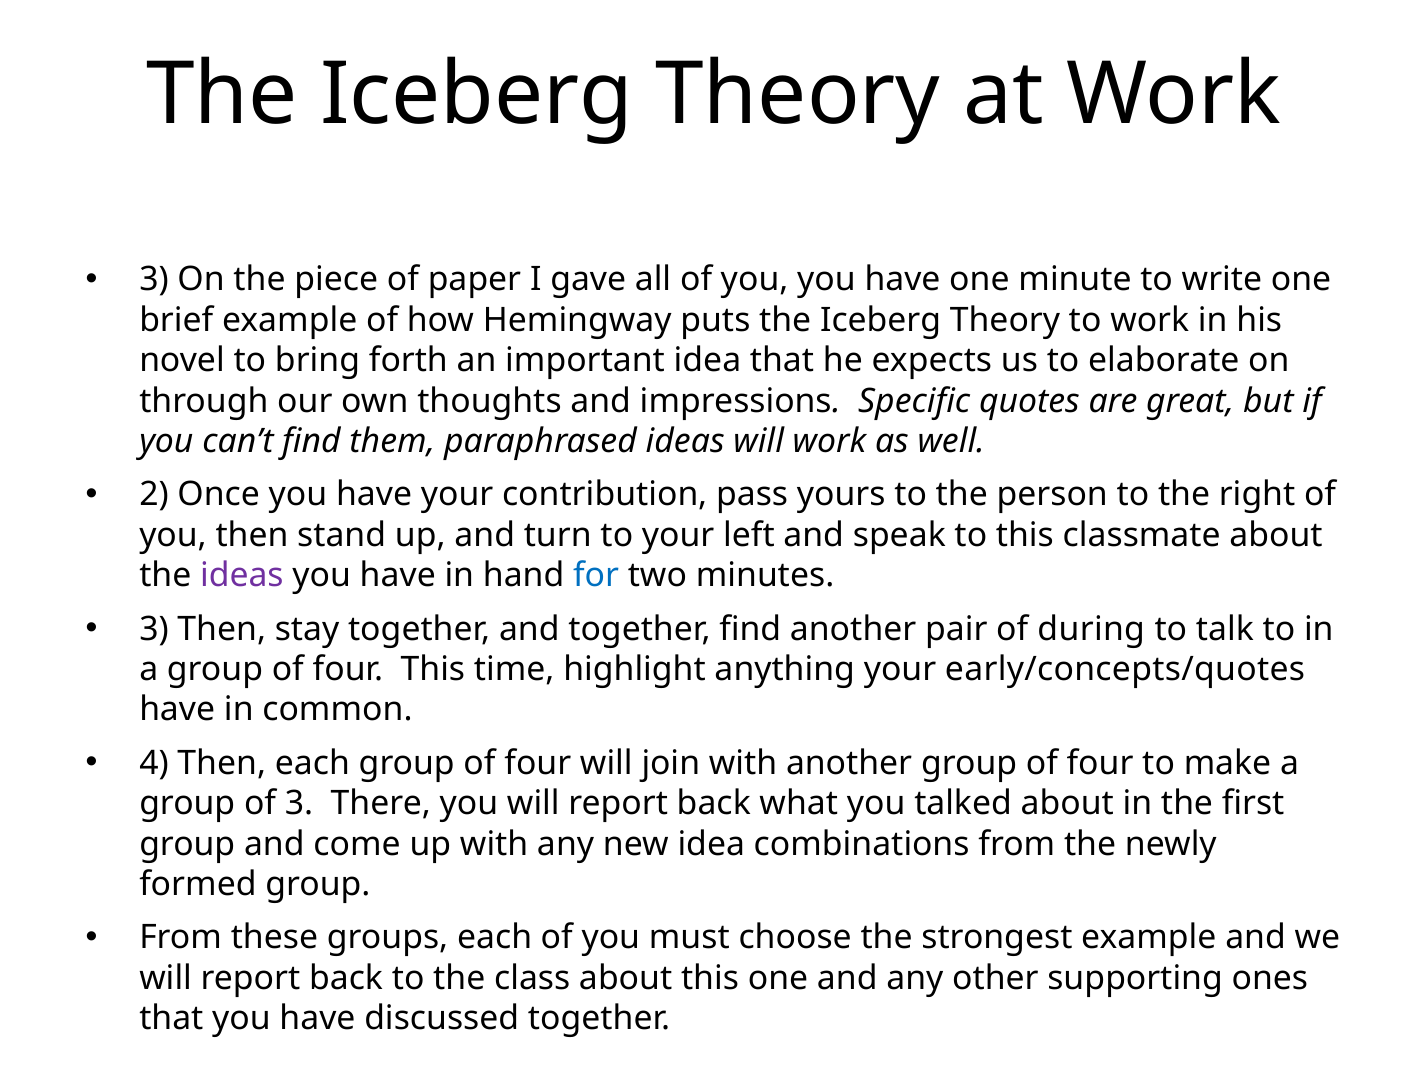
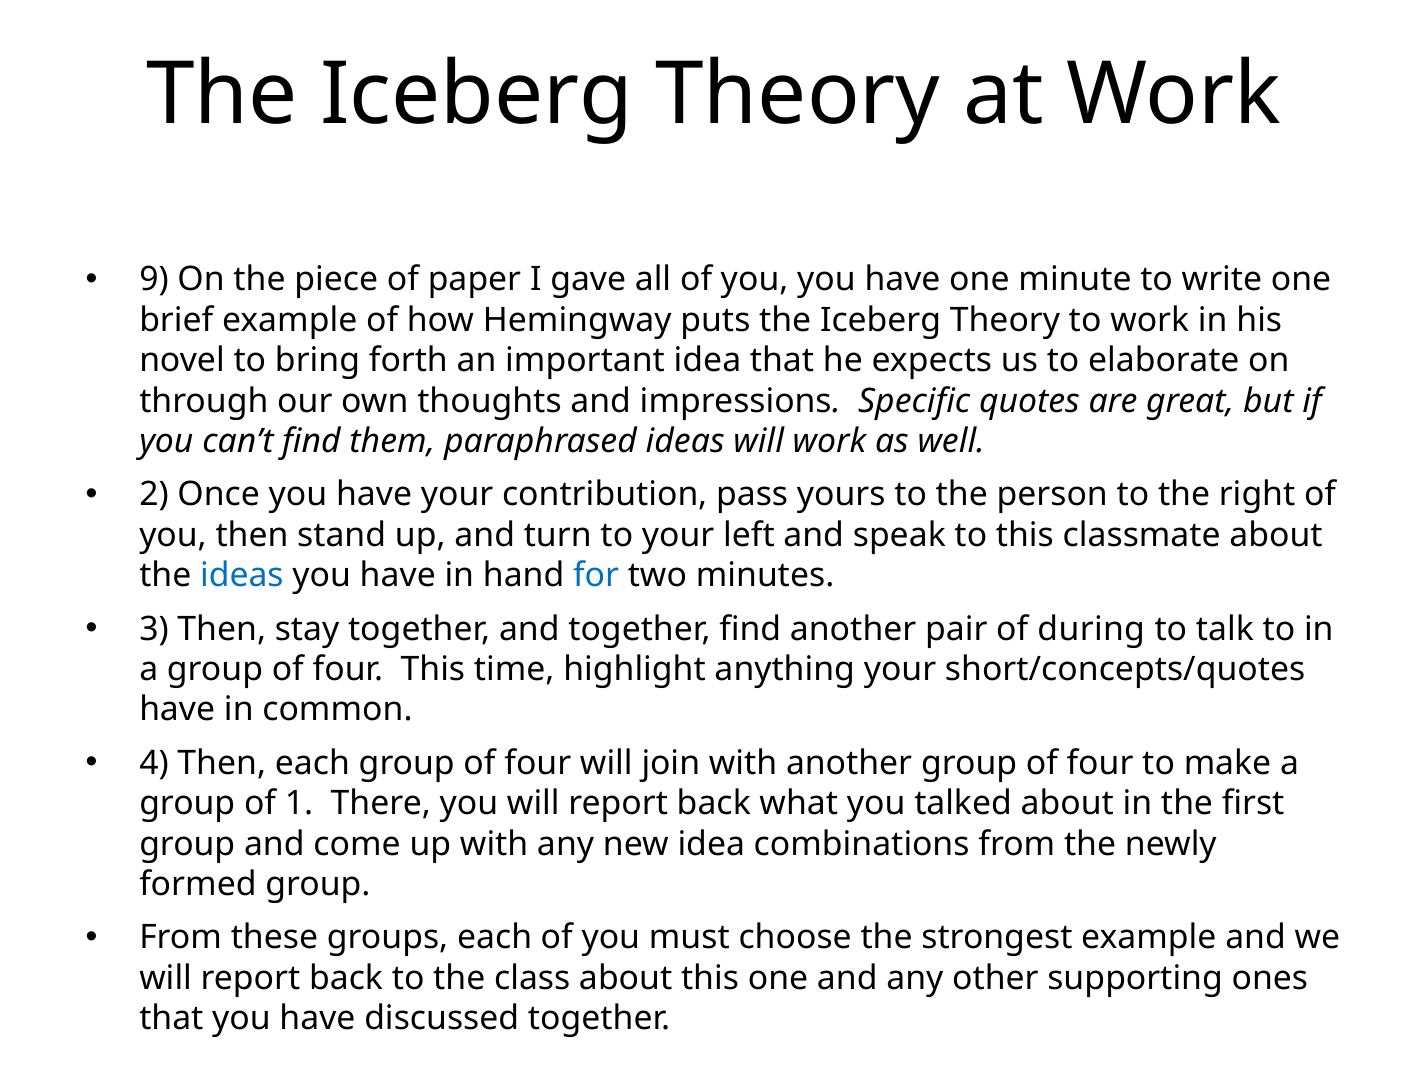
3 at (154, 280): 3 -> 9
ideas at (242, 576) colour: purple -> blue
early/concepts/quotes: early/concepts/quotes -> short/concepts/quotes
of 3: 3 -> 1
